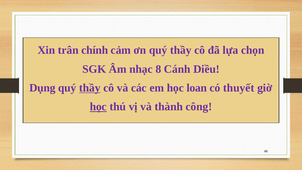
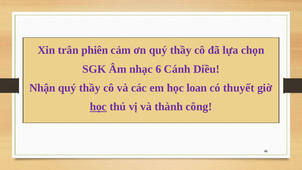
chính: chính -> phiên
8: 8 -> 6
Dụng: Dụng -> Nhận
thầy at (90, 88) underline: present -> none
